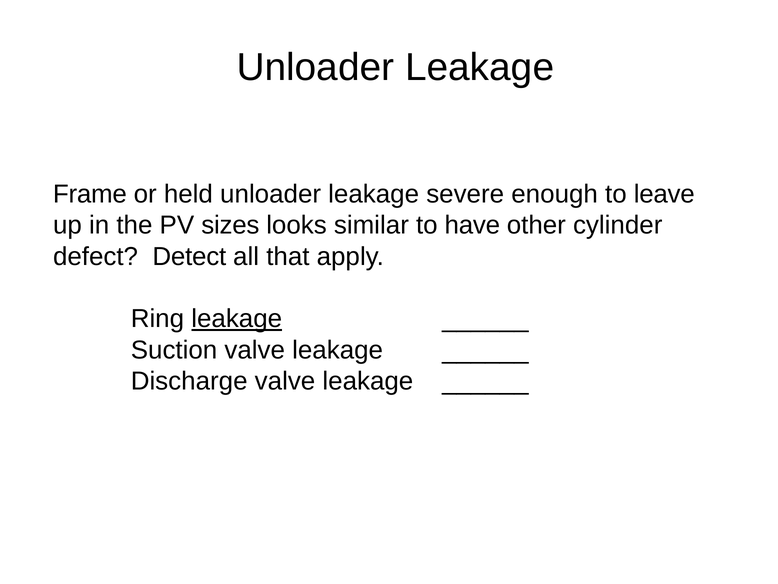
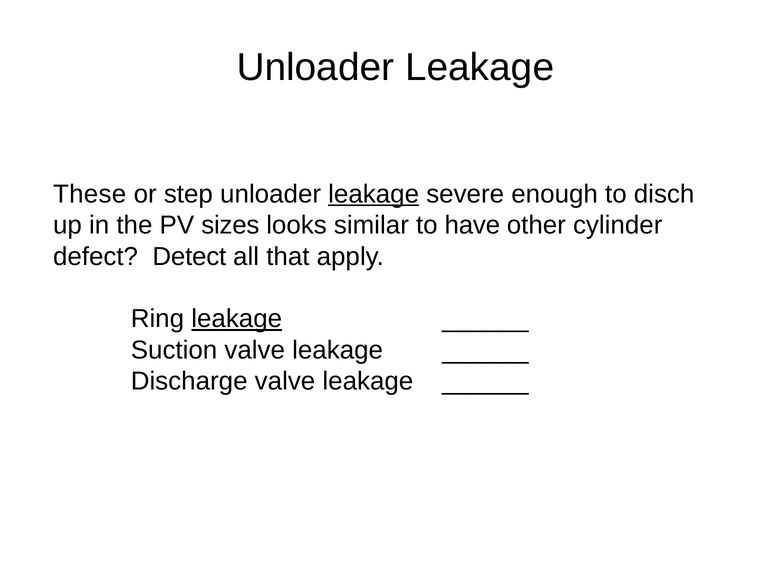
Frame: Frame -> These
held: held -> step
leakage at (374, 194) underline: none -> present
leave: leave -> disch
